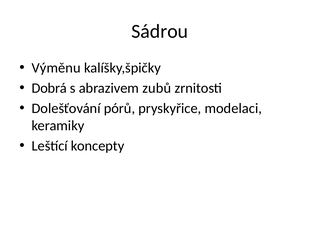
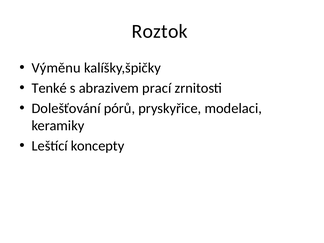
Sádrou: Sádrou -> Roztok
Dobrá: Dobrá -> Tenké
zubů: zubů -> prací
